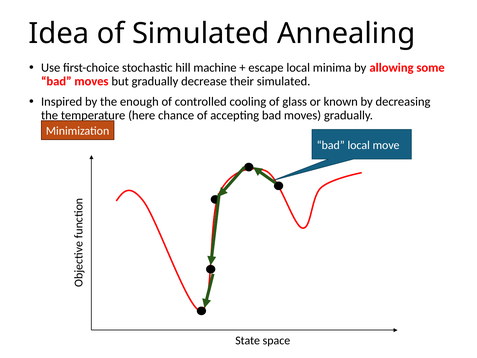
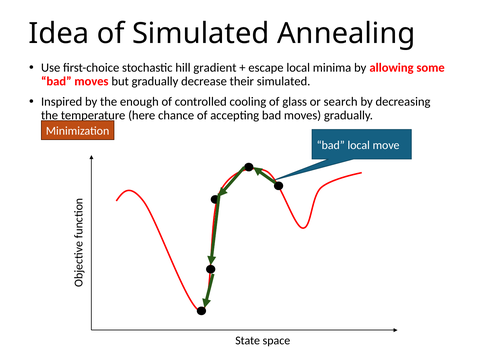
machine: machine -> gradient
known: known -> search
